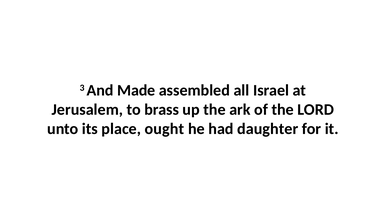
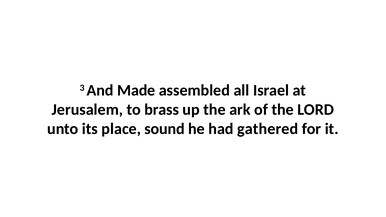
ought: ought -> sound
daughter: daughter -> gathered
